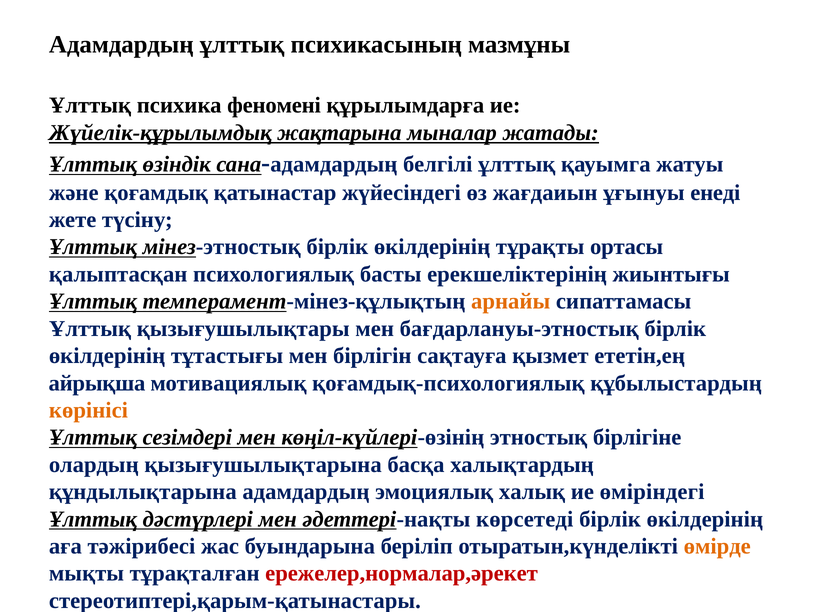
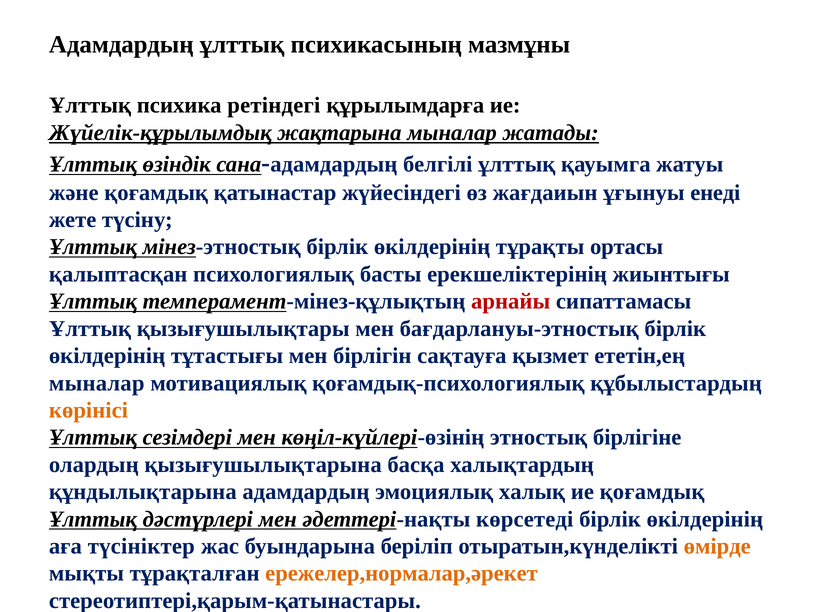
феномені: феномені -> ретіндегі
арнайы colour: orange -> red
айрықша at (97, 383): айрықша -> мыналар
ие өміріндегі: өміріндегі -> қоғамдық
тәжірибесі: тәжірибесі -> түсініктер
ережелер,нормалар,әрекет colour: red -> orange
